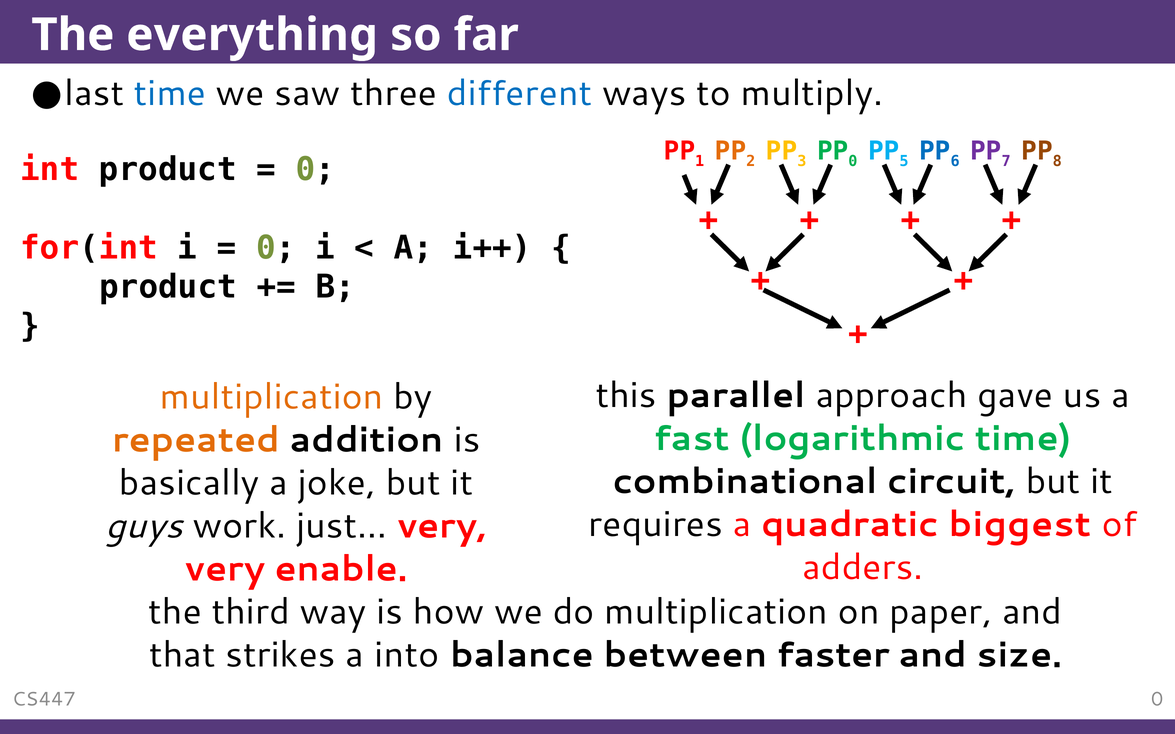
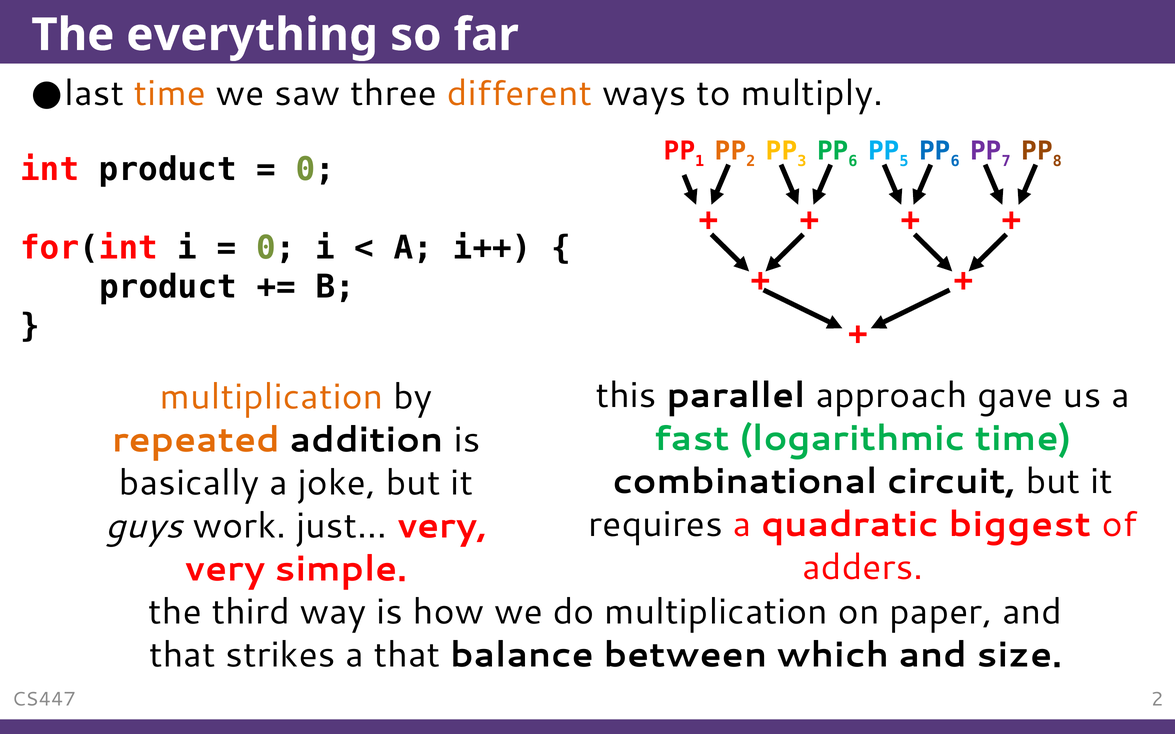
time at (170, 94) colour: blue -> orange
different colour: blue -> orange
0 at (853, 161): 0 -> 6
enable: enable -> simple
a into: into -> that
faster: faster -> which
CS447 0: 0 -> 2
